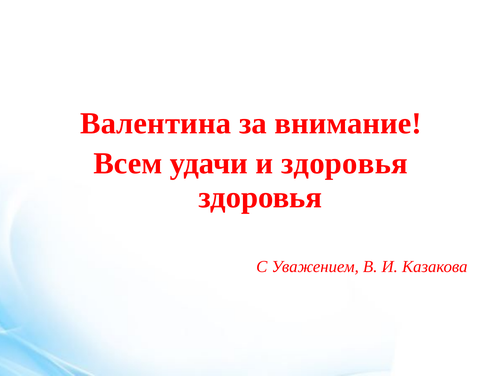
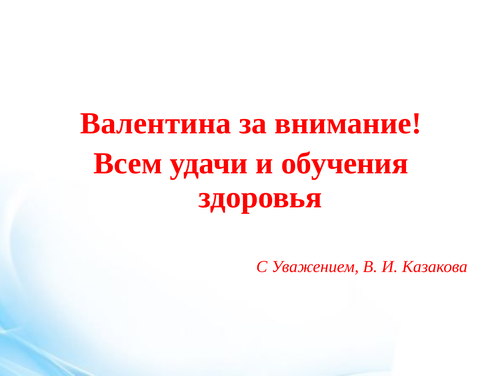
и здоровья: здоровья -> обучения
